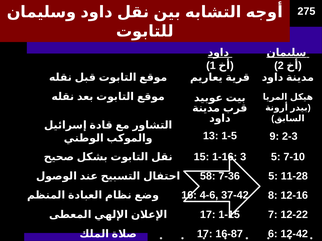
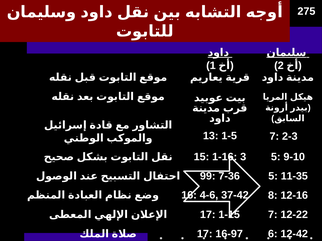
1-5 9: 9 -> 7
7-10: 7-10 -> 9-10
58: 58 -> 99
11-28: 11-28 -> 11-35
16-87: 16-87 -> 16-97
